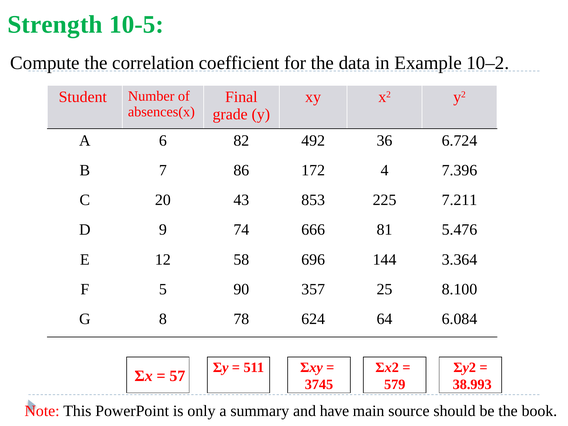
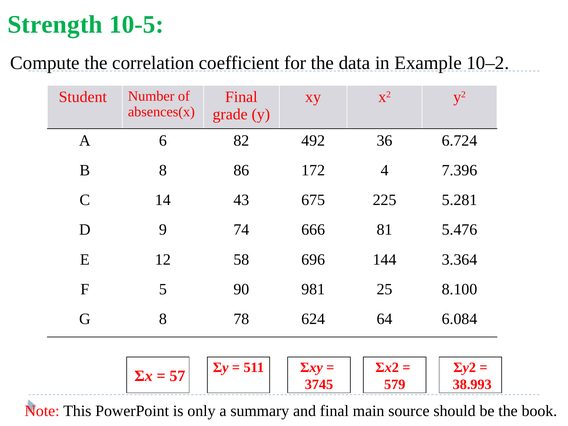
B 7: 7 -> 8
20: 20 -> 14
853: 853 -> 675
7.211: 7.211 -> 5.281
357: 357 -> 981
and have: have -> final
